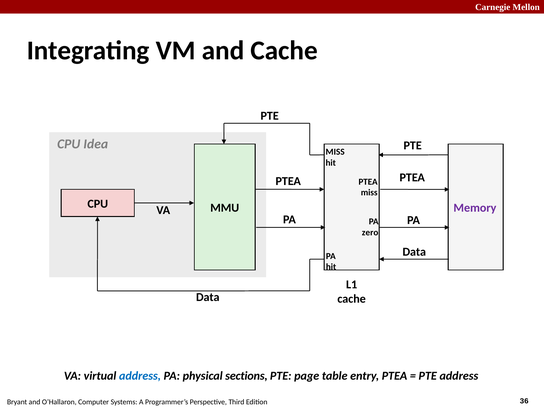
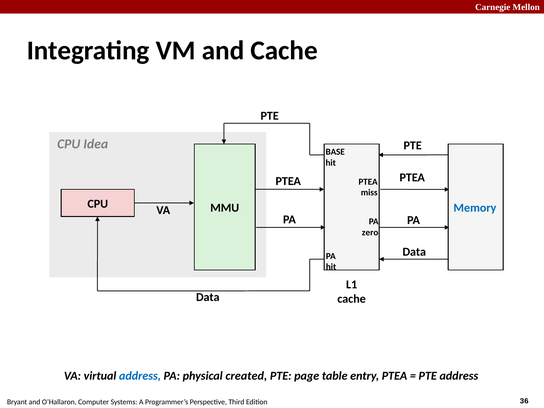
MISS at (335, 152): MISS -> BASE
Memory colour: purple -> blue
sections: sections -> created
